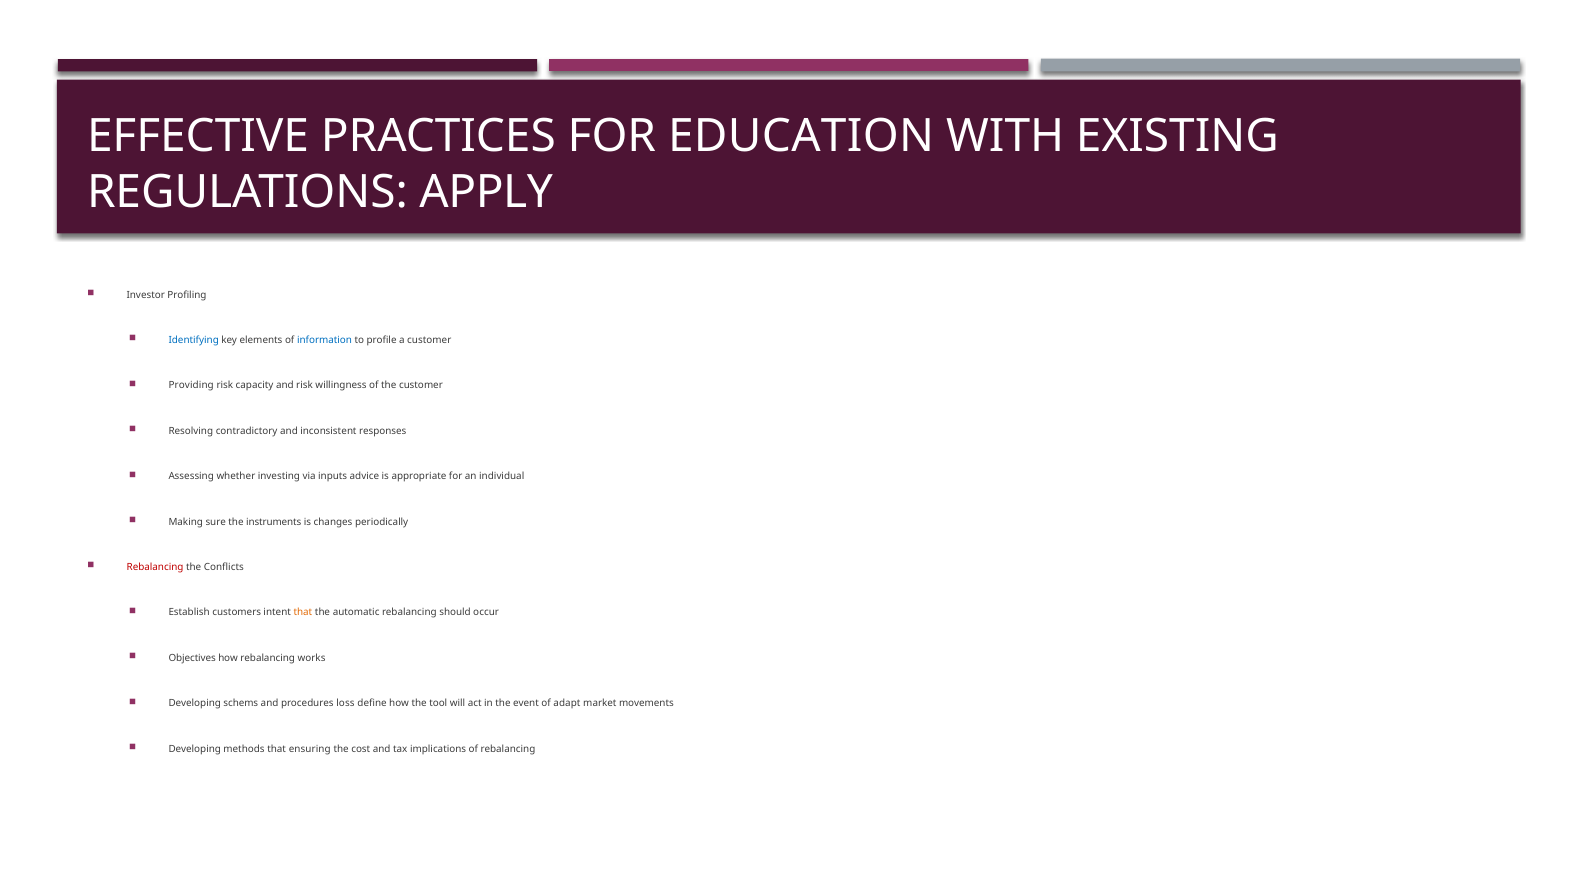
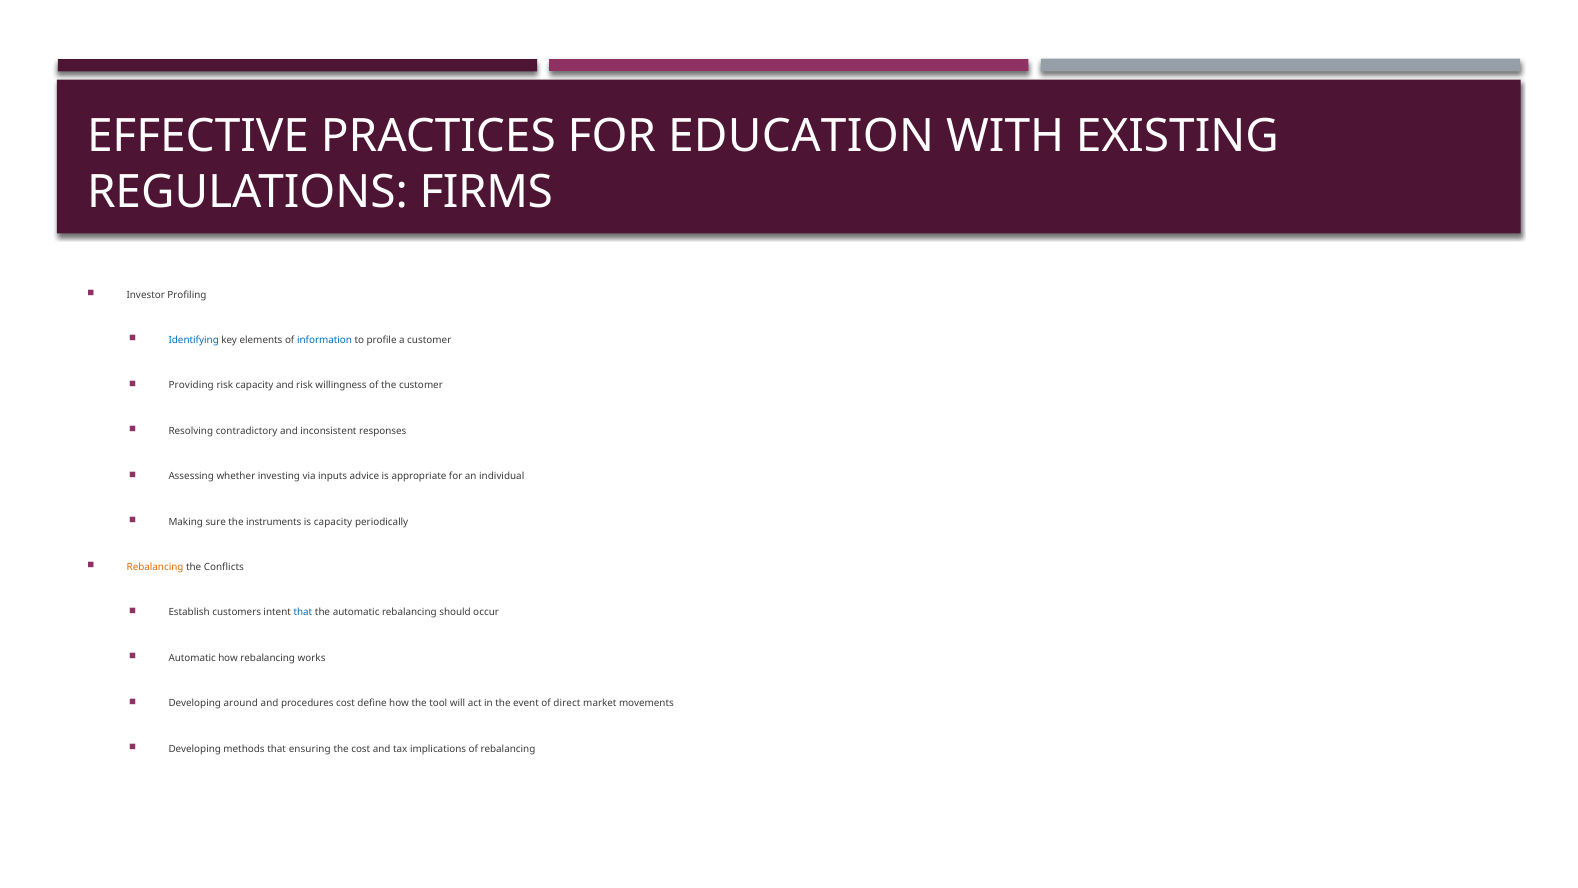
APPLY: APPLY -> FIRMS
is changes: changes -> capacity
Rebalancing at (155, 567) colour: red -> orange
that at (303, 612) colour: orange -> blue
Objectives at (192, 658): Objectives -> Automatic
schems: schems -> around
procedures loss: loss -> cost
adapt: adapt -> direct
